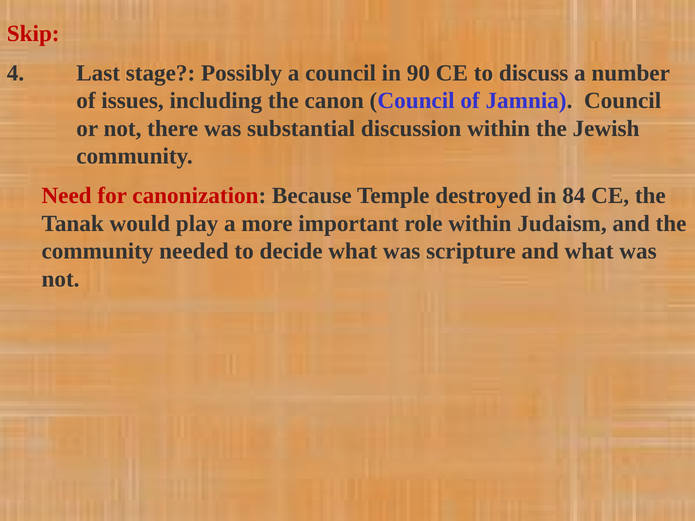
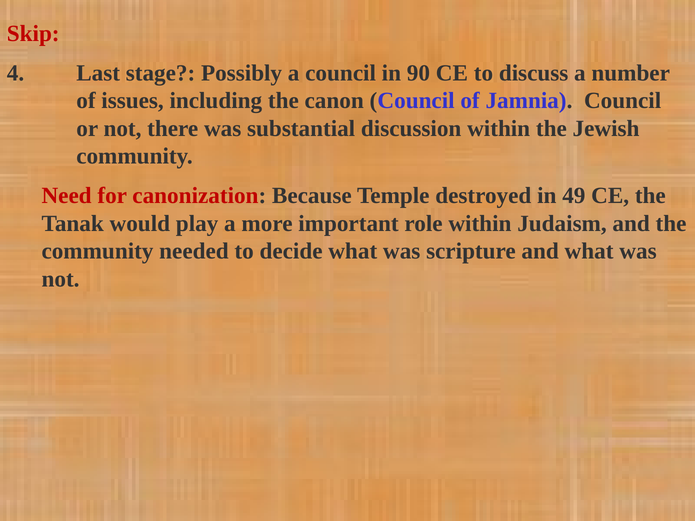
84: 84 -> 49
